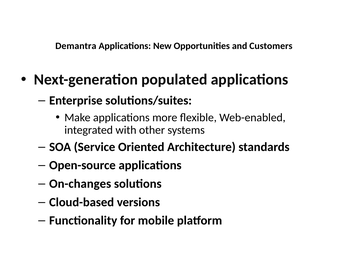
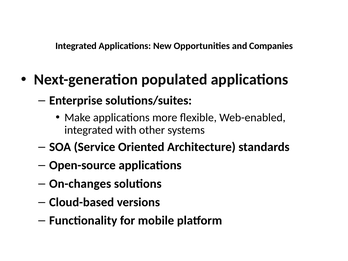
Demantra at (76, 46): Demantra -> Integrated
Customers: Customers -> Companies
